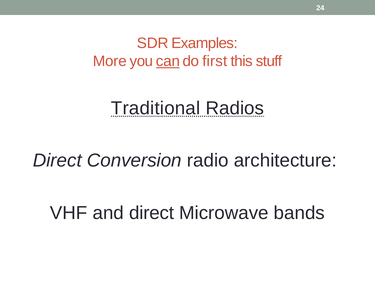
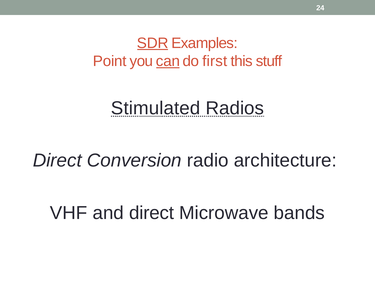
SDR underline: none -> present
More: More -> Point
Traditional: Traditional -> Stimulated
